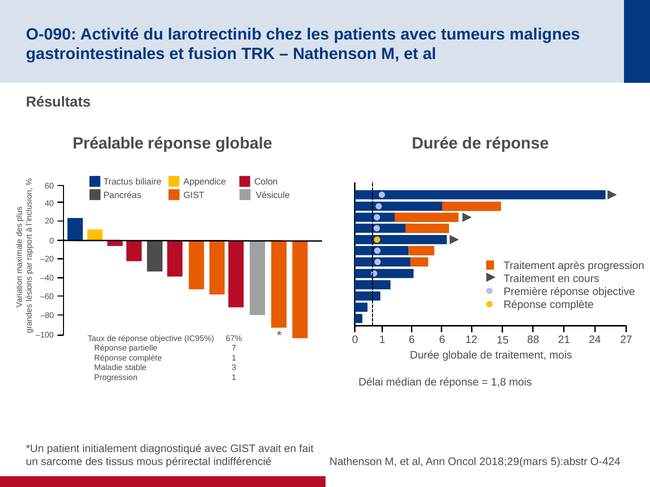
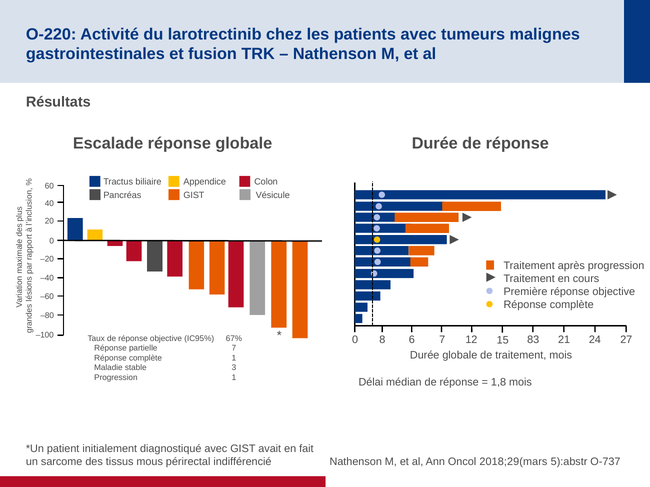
O-090: O-090 -> O-220
Préalable: Préalable -> Escalade
0 1: 1 -> 8
6 6: 6 -> 7
88: 88 -> 83
O-424: O-424 -> O-737
